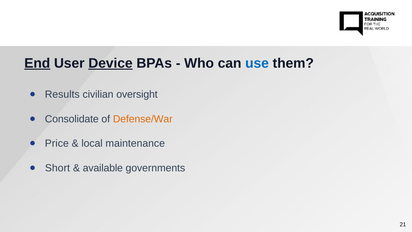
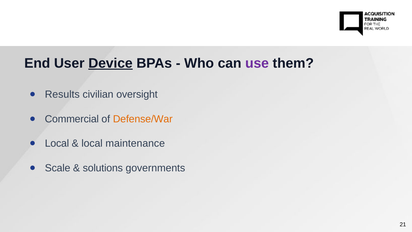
End underline: present -> none
use colour: blue -> purple
Consolidate: Consolidate -> Commercial
Price at (57, 143): Price -> Local
Short: Short -> Scale
available: available -> solutions
